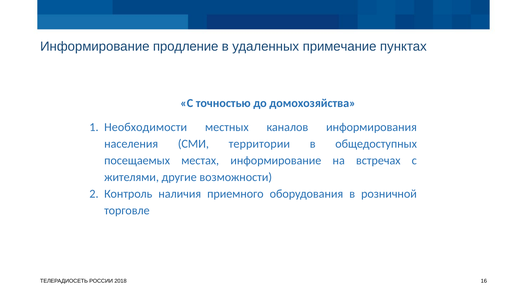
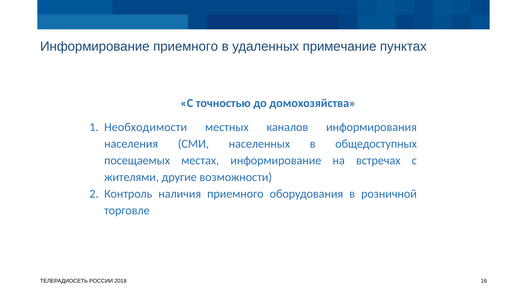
Информирование продление: продление -> приемного
территории: территории -> населенных
